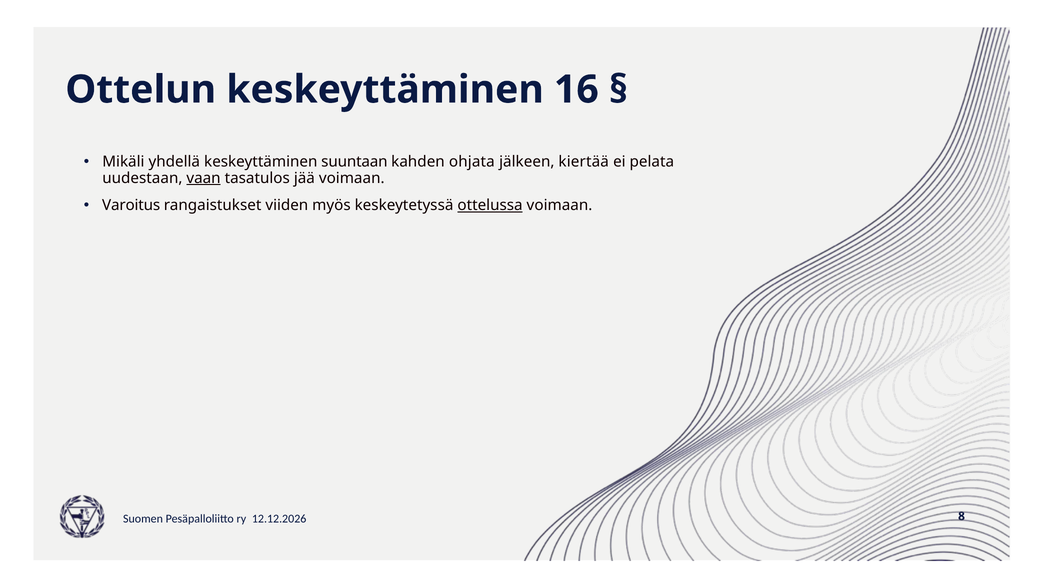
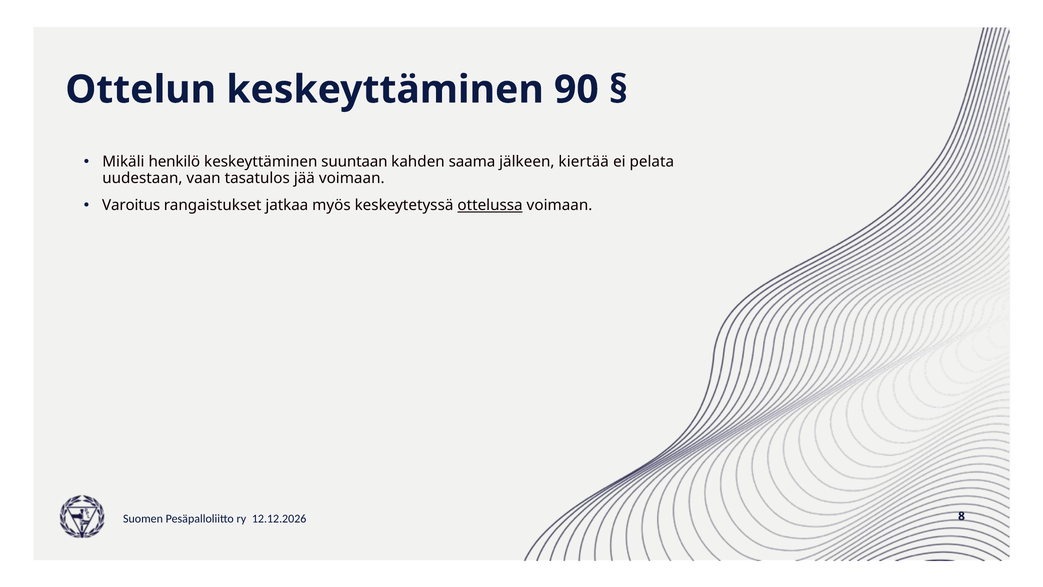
16: 16 -> 90
yhdellä: yhdellä -> henkilö
ohjata: ohjata -> saama
vaan underline: present -> none
viiden: viiden -> jatkaa
